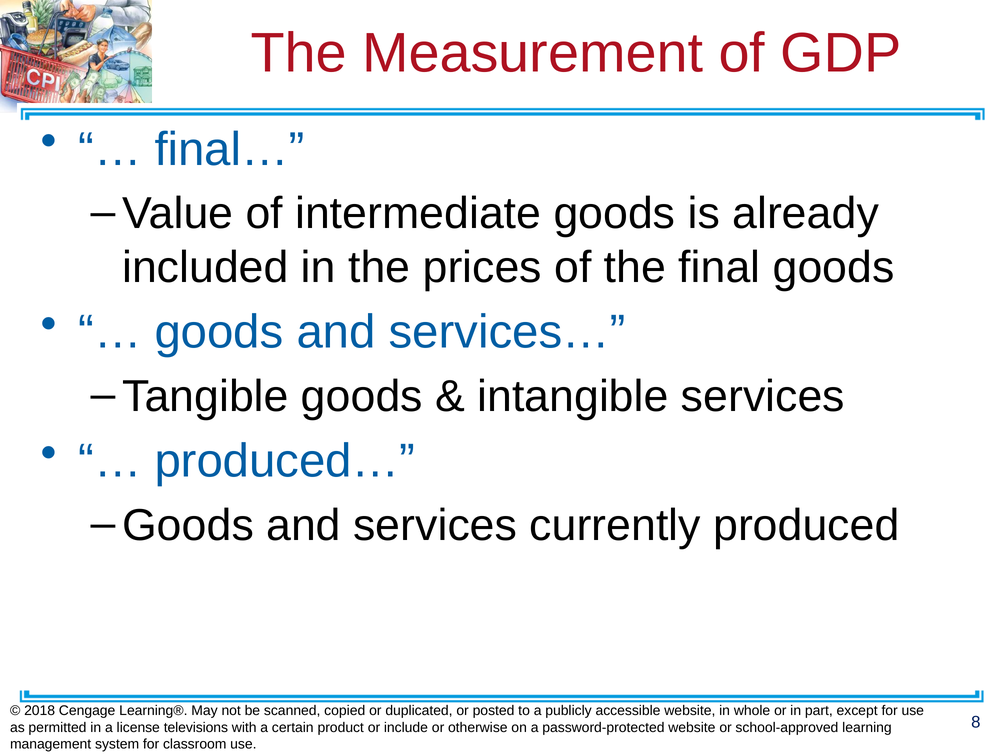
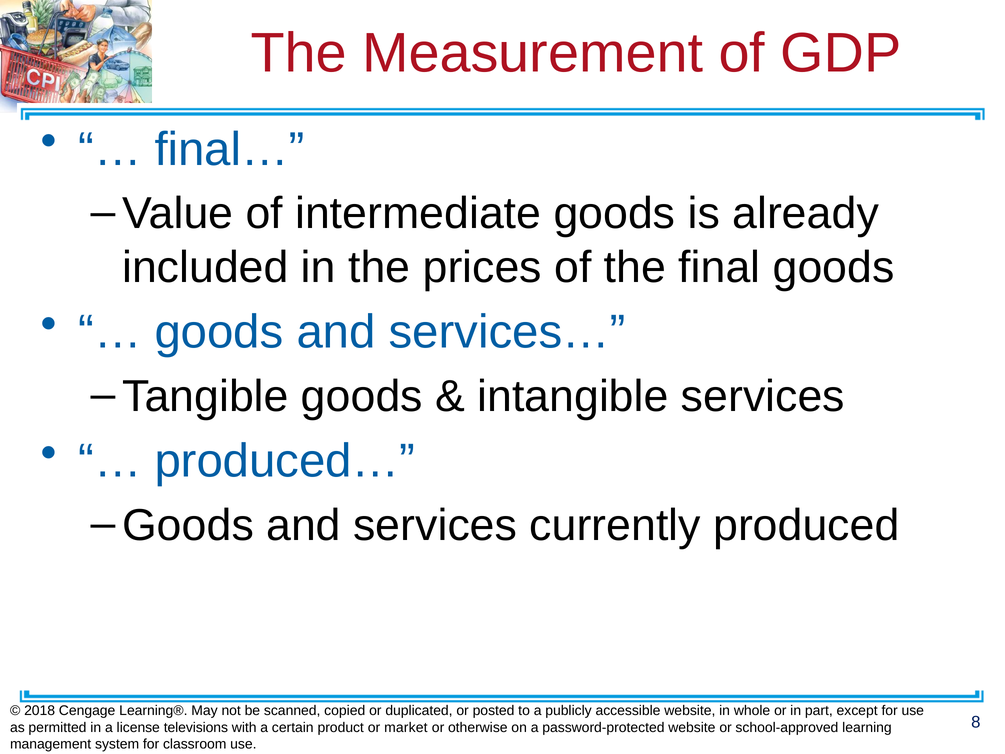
include: include -> market
